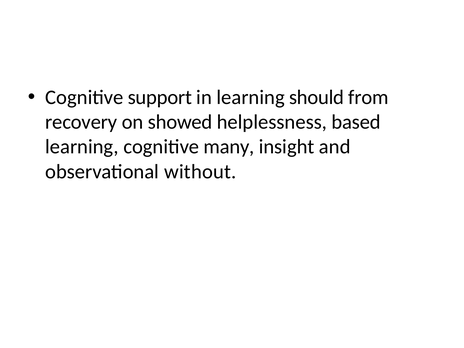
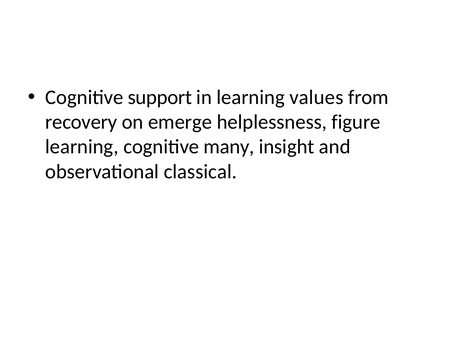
should: should -> values
showed: showed -> emerge
based: based -> figure
without: without -> classical
